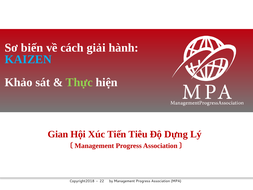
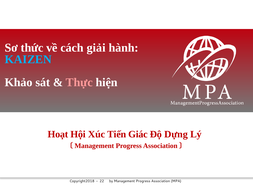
biến: biến -> thức
Thực colour: light green -> pink
Gian: Gian -> Hoạt
Tiêu: Tiêu -> Giác
